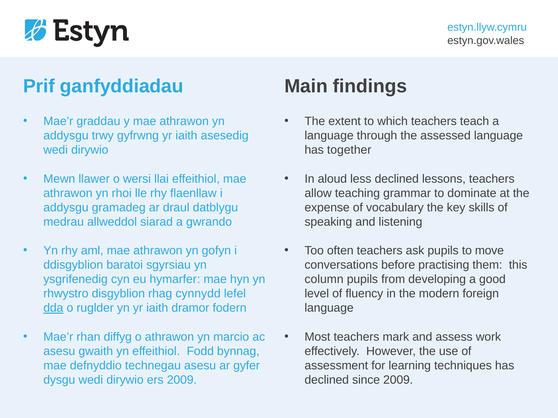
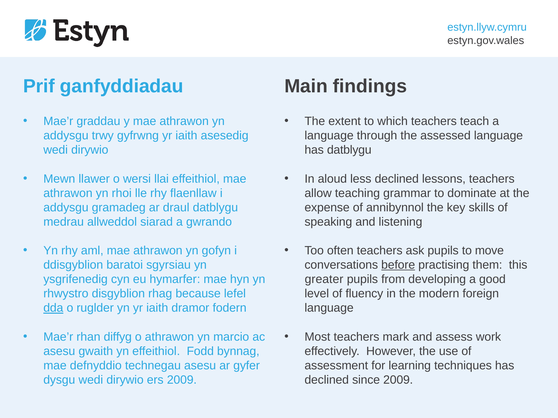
has together: together -> datblygu
vocabulary: vocabulary -> annibynnol
before underline: none -> present
column: column -> greater
cynnydd: cynnydd -> because
